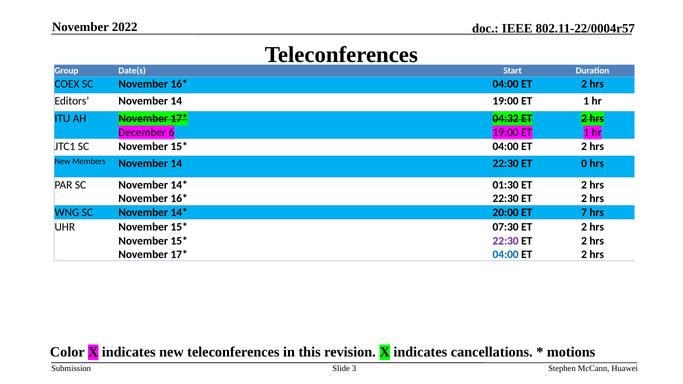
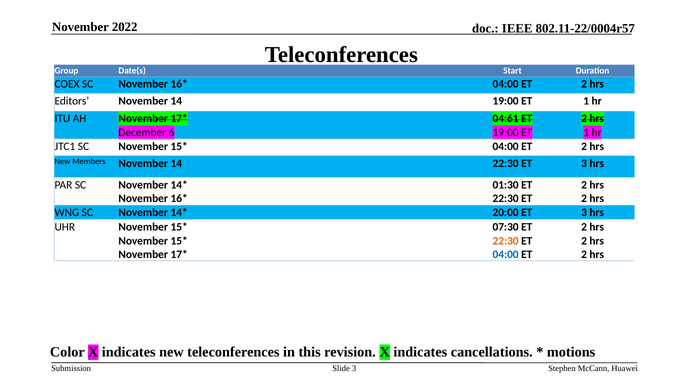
04:32: 04:32 -> 04:61
22:30 ET 0: 0 -> 3
20:00 ET 7: 7 -> 3
22:30 at (506, 241) colour: purple -> orange
